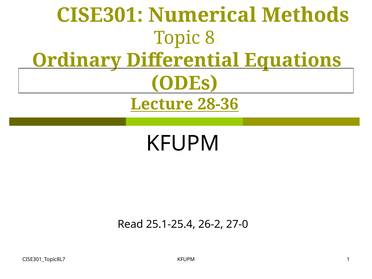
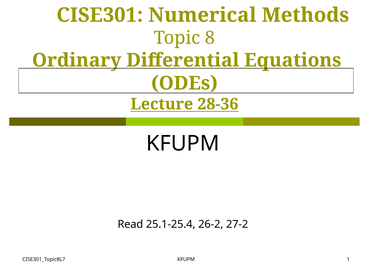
27-0: 27-0 -> 27-2
